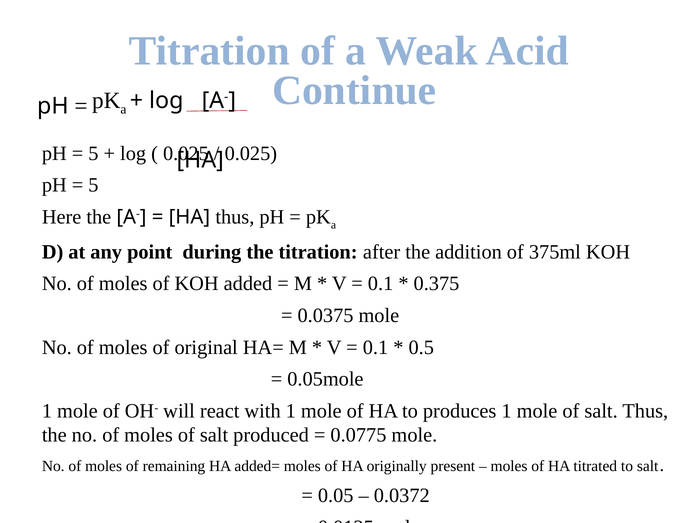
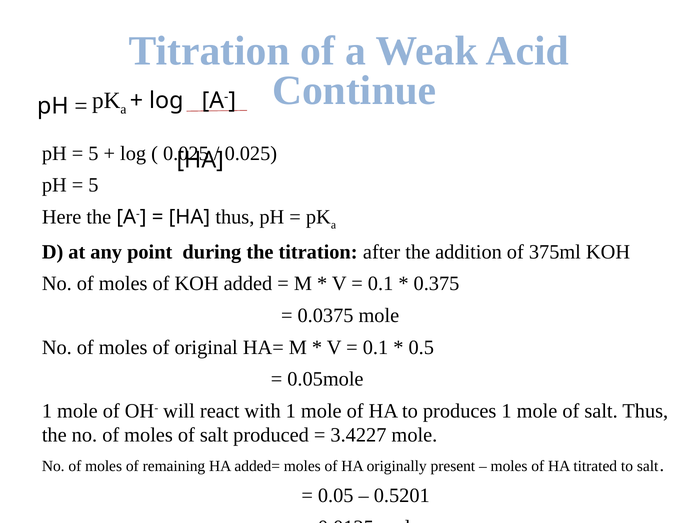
0.0775: 0.0775 -> 3.4227
0.0372: 0.0372 -> 0.5201
